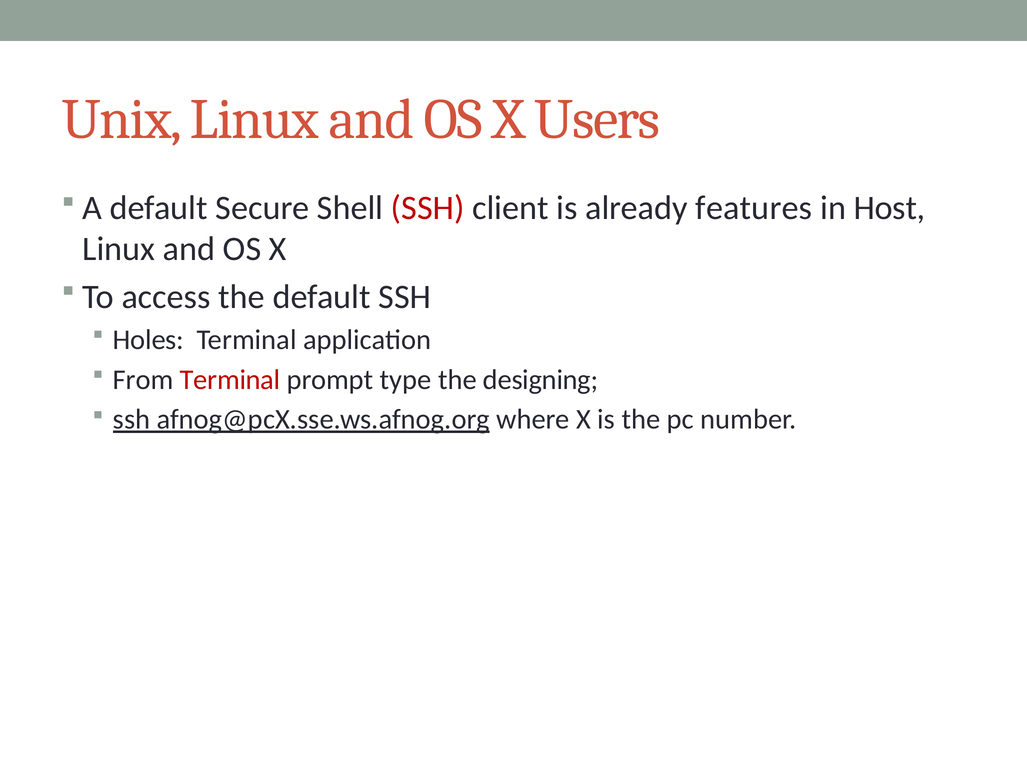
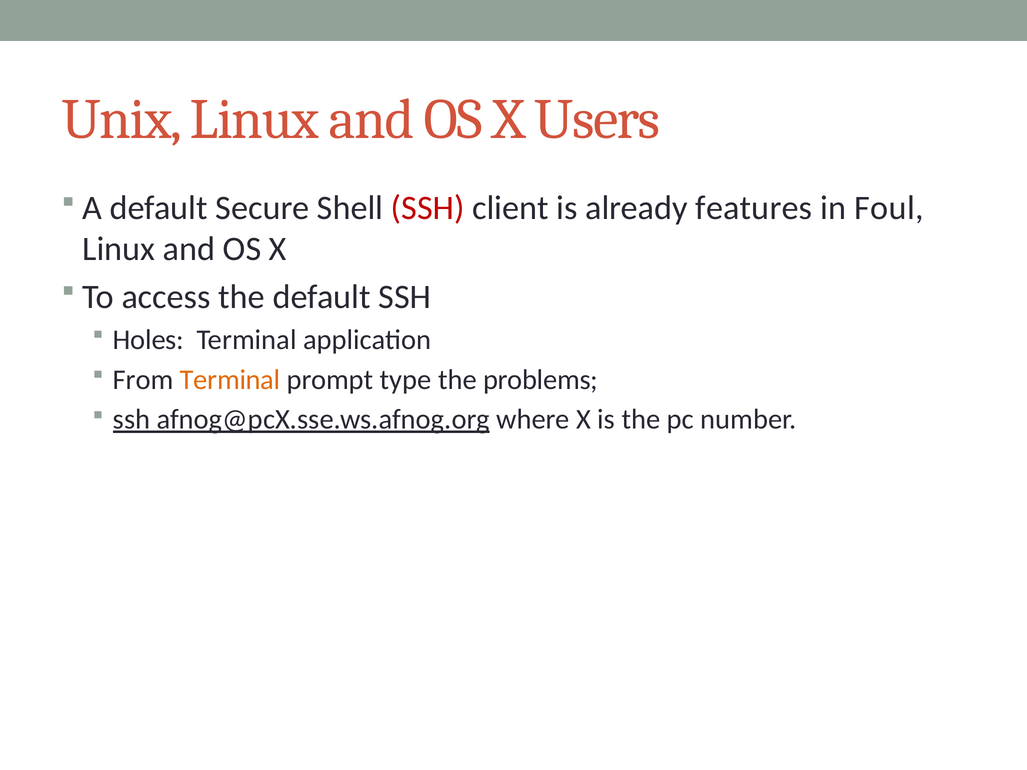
Host: Host -> Foul
Terminal at (230, 380) colour: red -> orange
designing: designing -> problems
